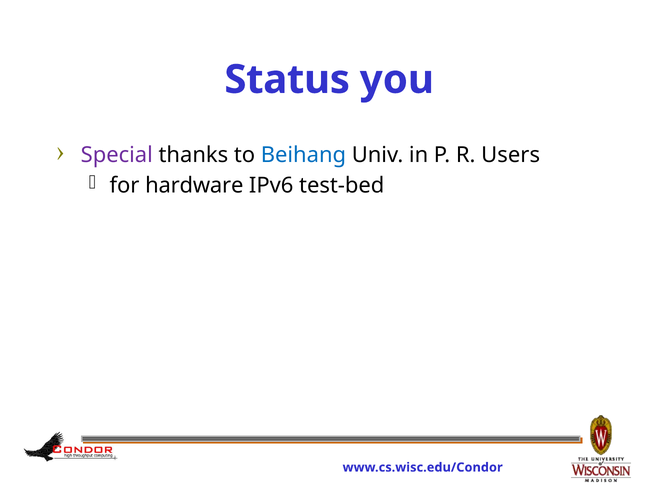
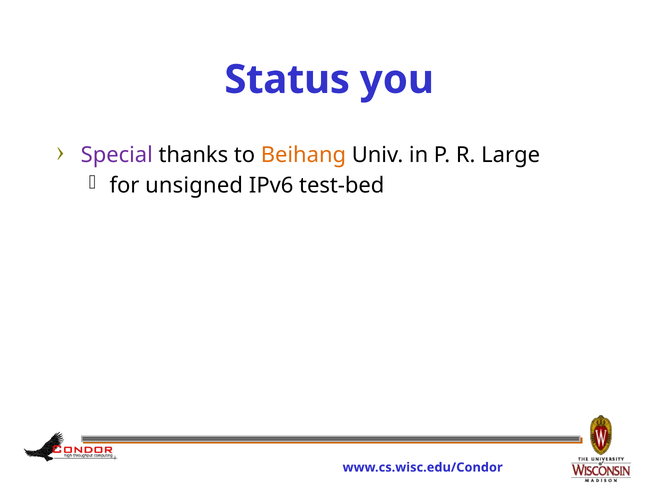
Beihang colour: blue -> orange
Users: Users -> Large
hardware: hardware -> unsigned
